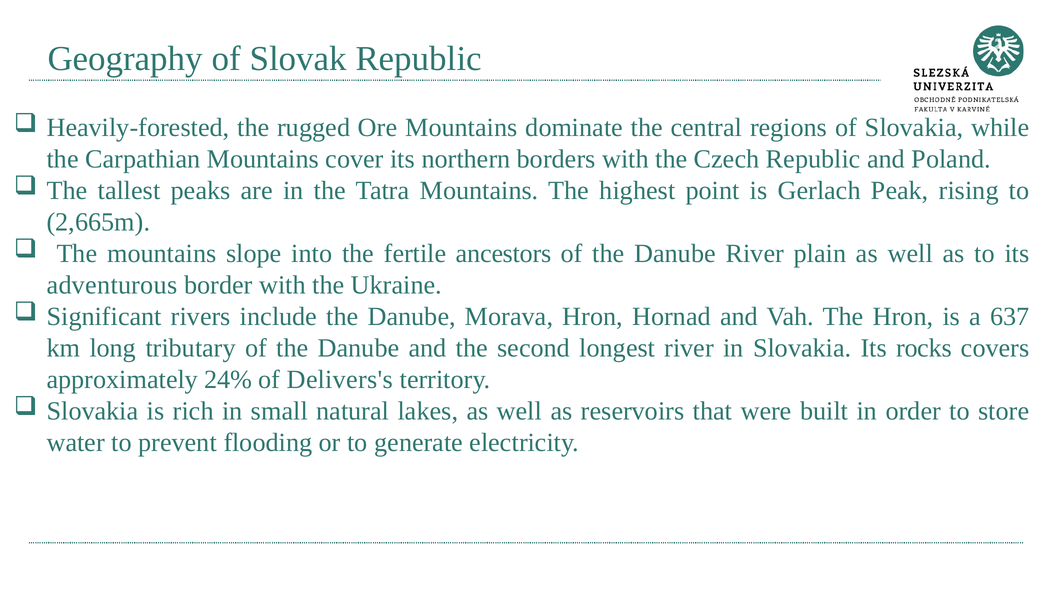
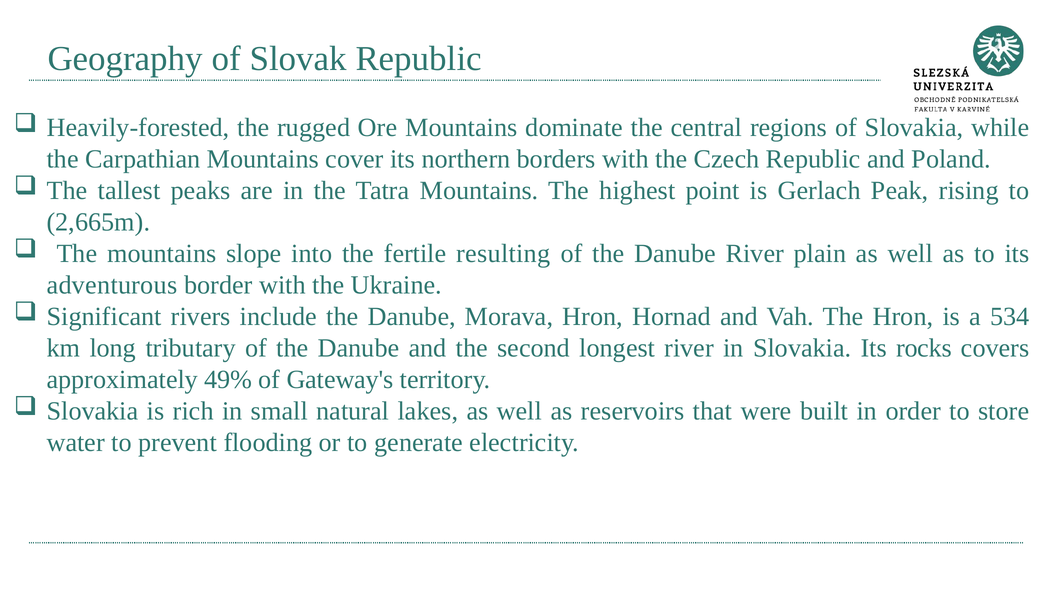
ancestors: ancestors -> resulting
637: 637 -> 534
24%: 24% -> 49%
Delivers's: Delivers's -> Gateway's
